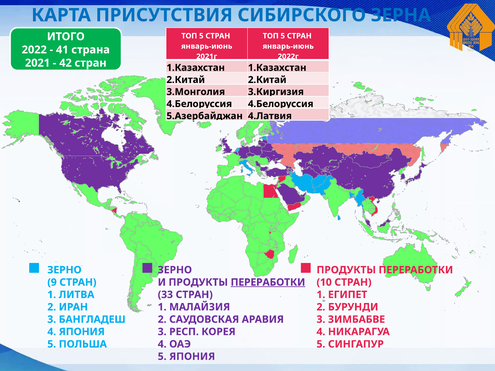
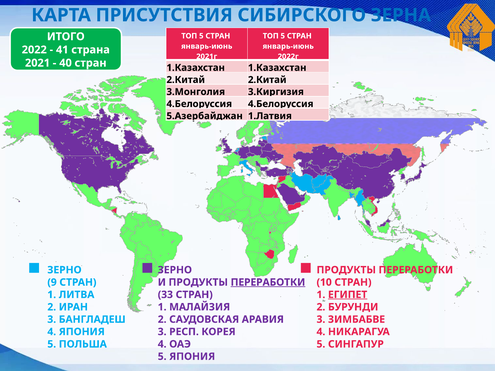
42: 42 -> 40
4.Латвия: 4.Латвия -> 1.Латвия
ЕГИПЕТ underline: none -> present
